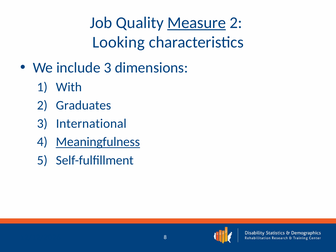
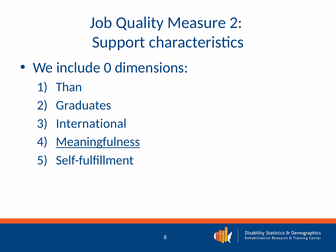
Measure underline: present -> none
Looking: Looking -> Support
include 3: 3 -> 0
With: With -> Than
